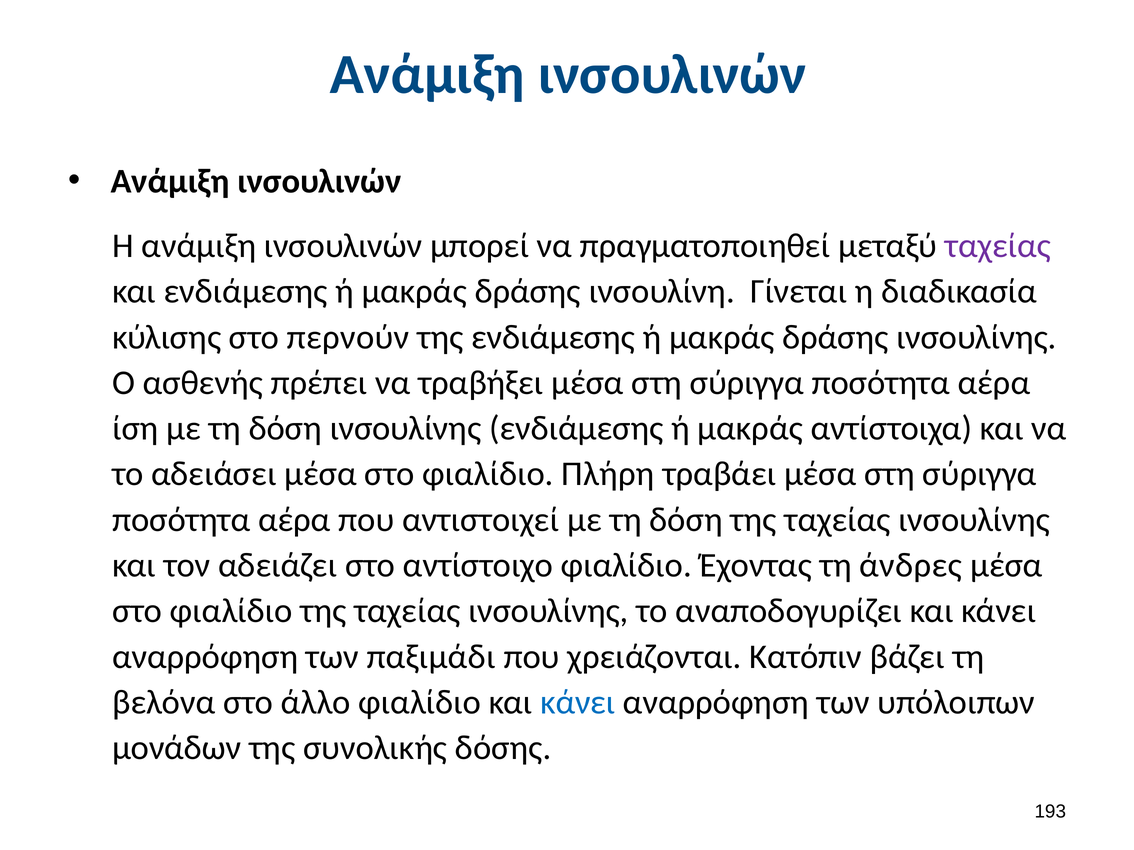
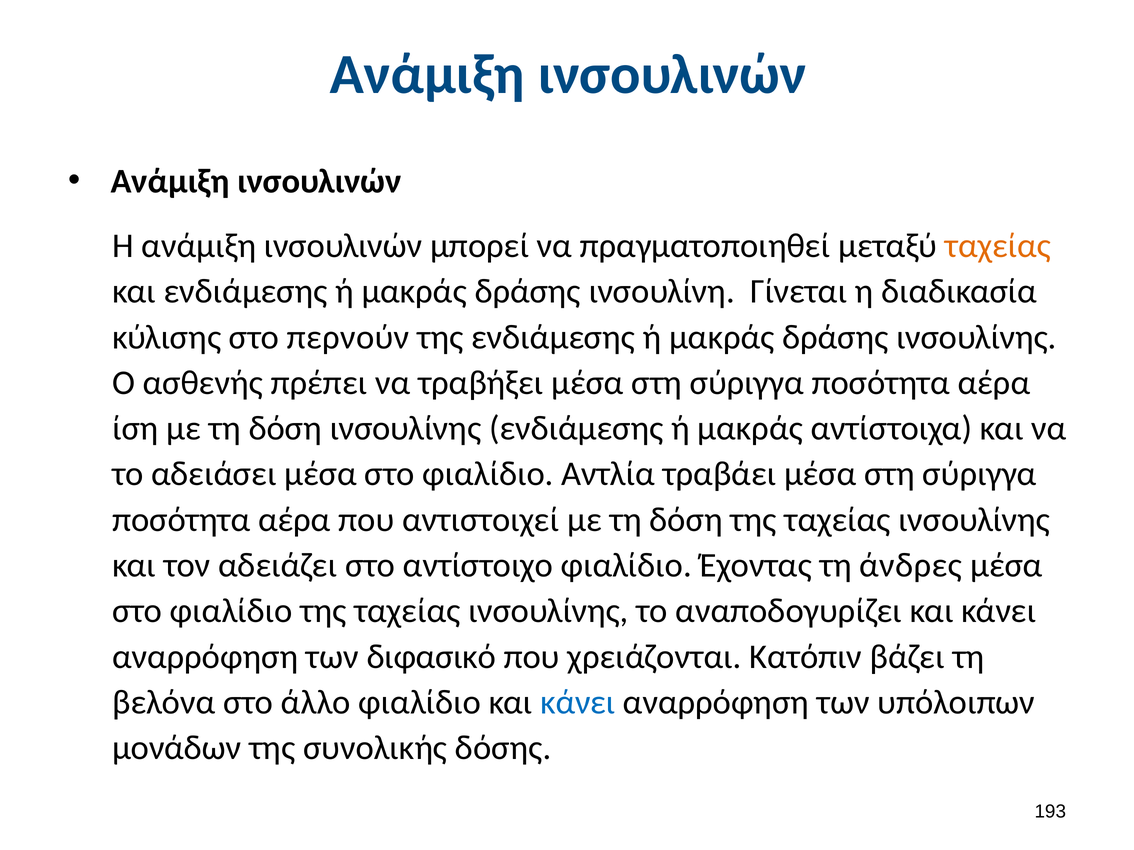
ταχείας at (998, 246) colour: purple -> orange
Πλήρη: Πλήρη -> Αντλία
παξιμάδι: παξιμάδι -> διφασικό
